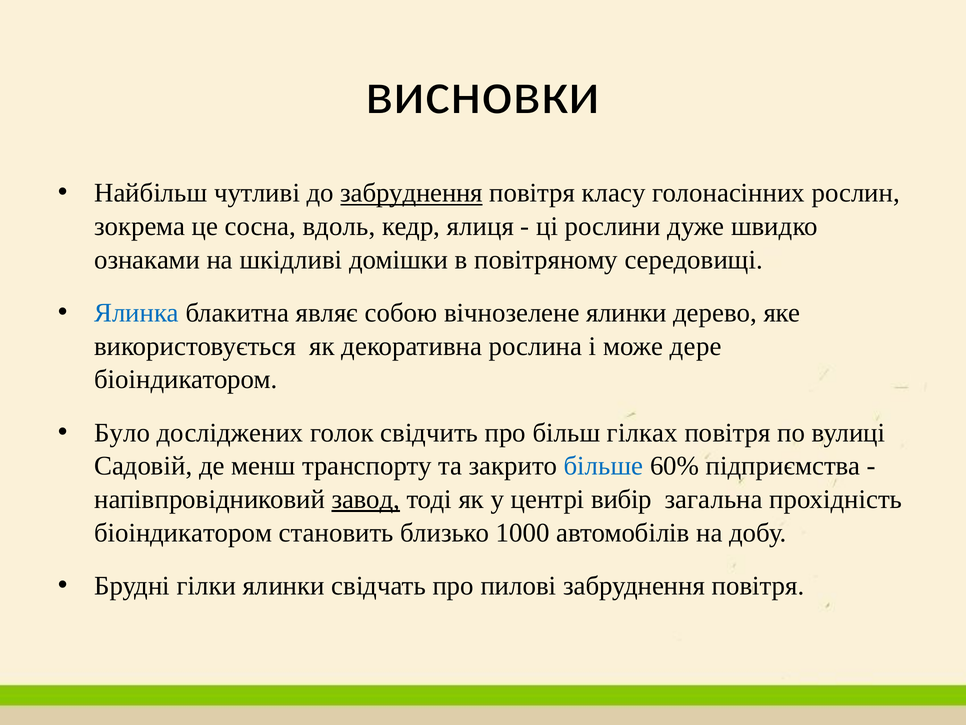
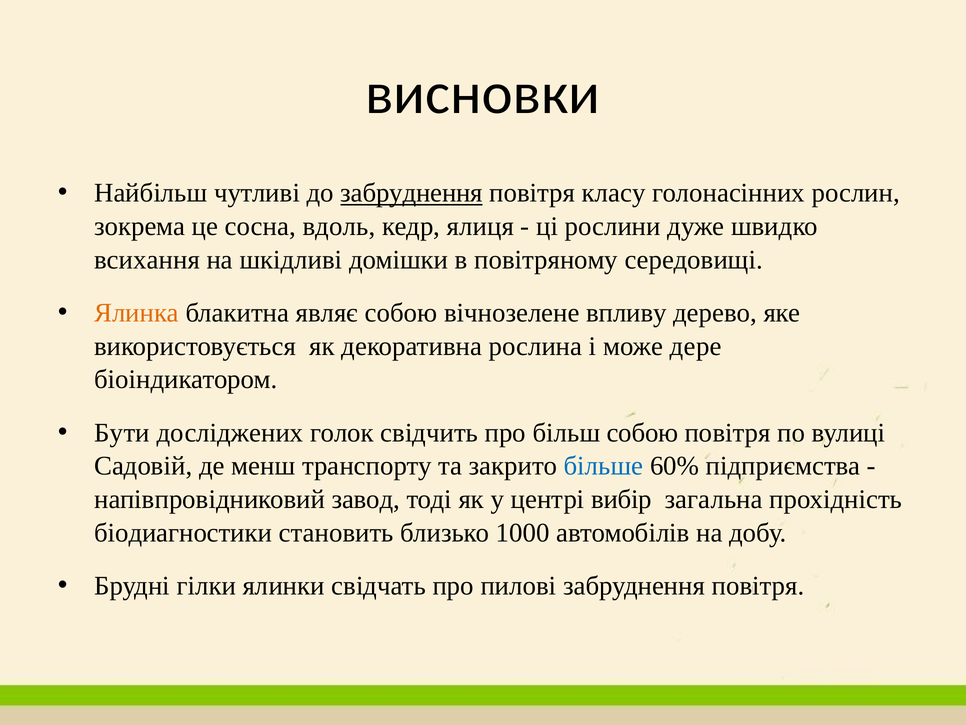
ознаками: ознаками -> всихання
Ялинка colour: blue -> orange
вічнозелене ялинки: ялинки -> впливу
Було: Було -> Бути
більш гілках: гілках -> собою
завод underline: present -> none
біоіндикатором at (183, 532): біоіндикатором -> біодиагностики
